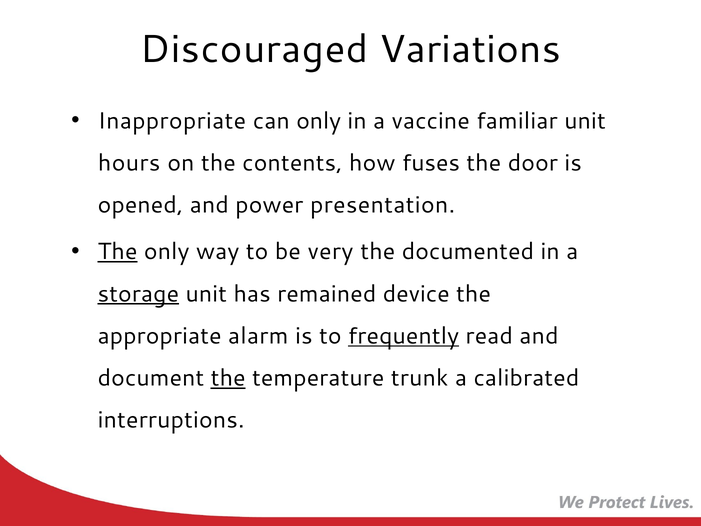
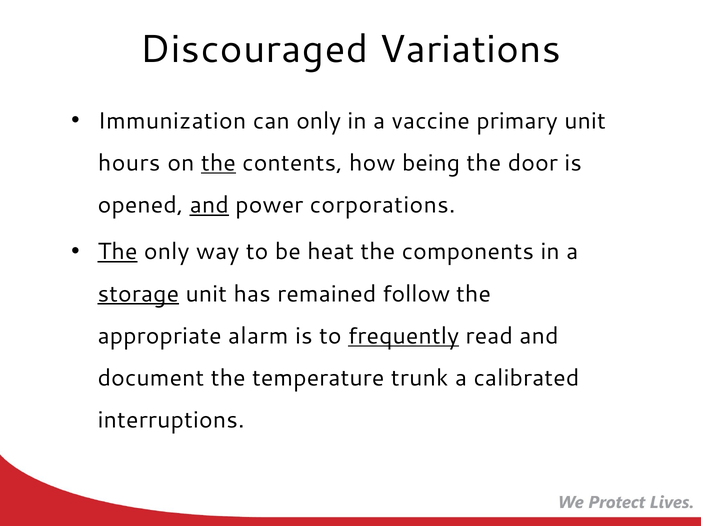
Inappropriate: Inappropriate -> Immunization
familiar: familiar -> primary
the at (218, 163) underline: none -> present
fuses: fuses -> being
and at (209, 205) underline: none -> present
presentation: presentation -> corporations
very: very -> heat
documented: documented -> components
device: device -> follow
the at (228, 378) underline: present -> none
